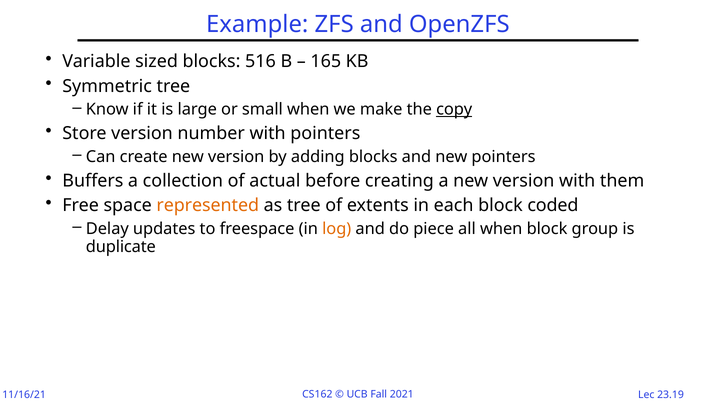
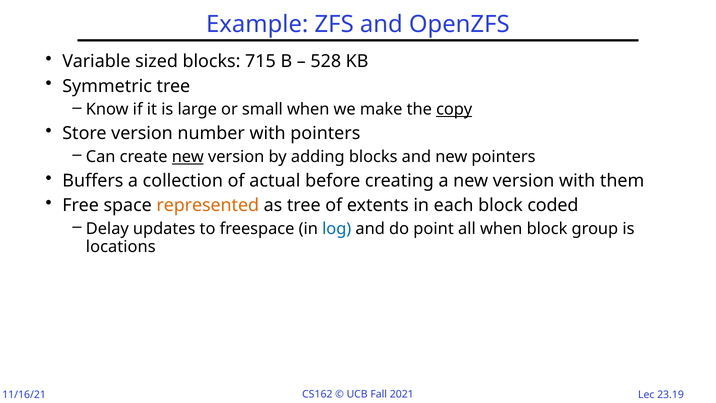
516: 516 -> 715
165: 165 -> 528
new at (188, 157) underline: none -> present
log colour: orange -> blue
piece: piece -> point
duplicate: duplicate -> locations
